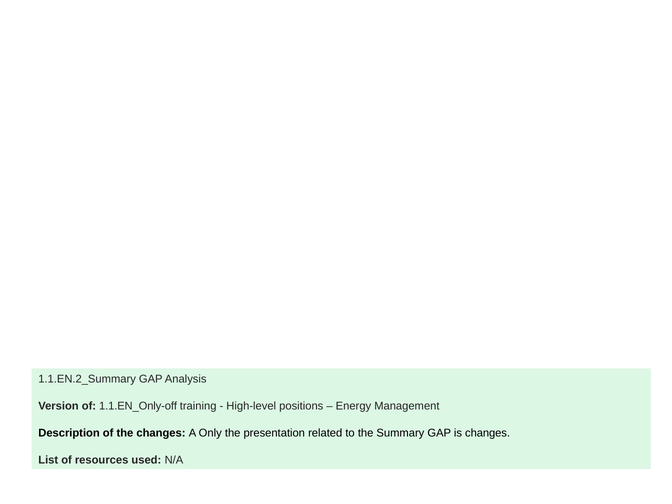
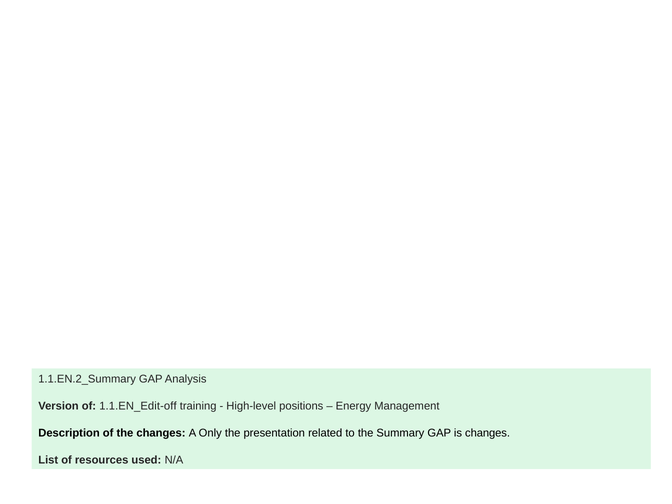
1.1.EN_Only-off: 1.1.EN_Only-off -> 1.1.EN_Edit-off
